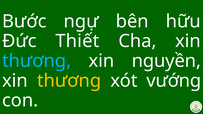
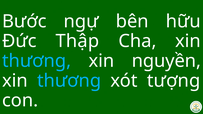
Thiết: Thiết -> Thập
thương at (69, 81) colour: yellow -> light blue
vướng: vướng -> tượng
